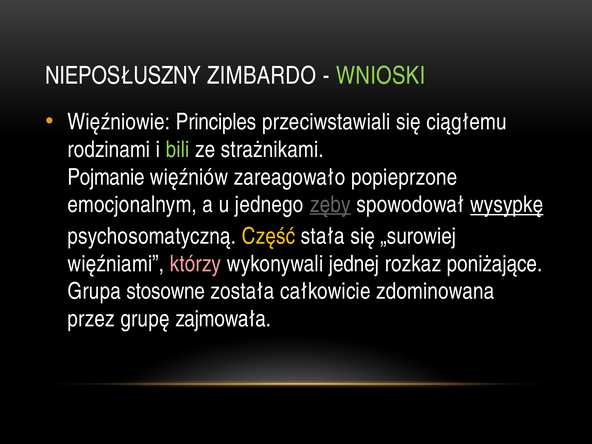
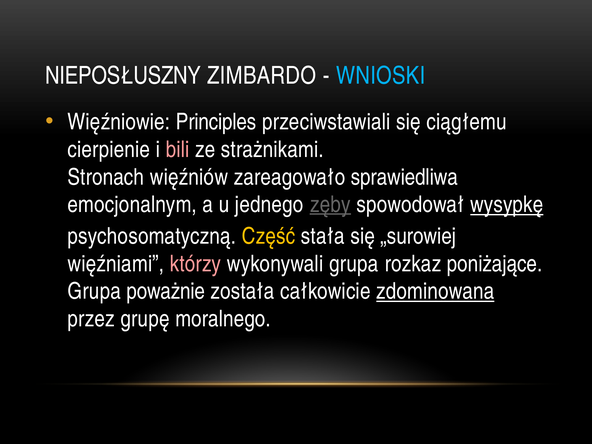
WNIOSKI colour: light green -> light blue
rodzinami: rodzinami -> cierpienie
bili colour: light green -> pink
Pojmanie: Pojmanie -> Stronach
popieprzone: popieprzone -> sprawiedliwa
wykonywali jednej: jednej -> grupa
stosowne: stosowne -> poważnie
zdominowana underline: none -> present
zajmowała: zajmowała -> moralnego
